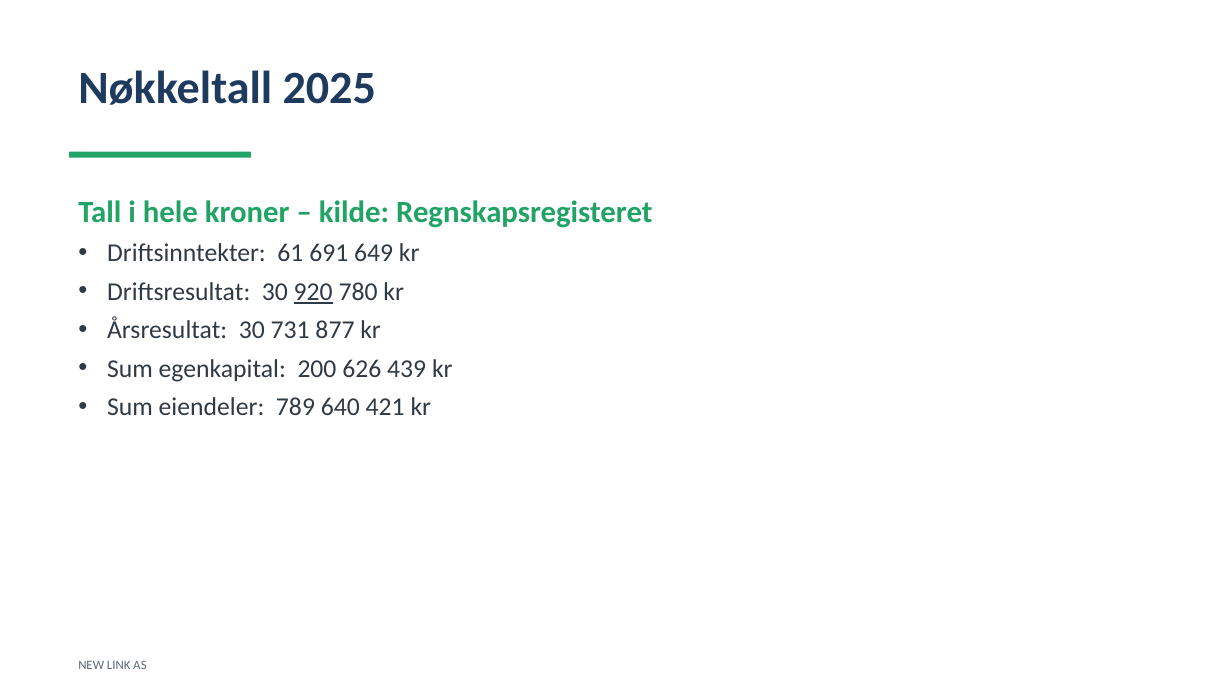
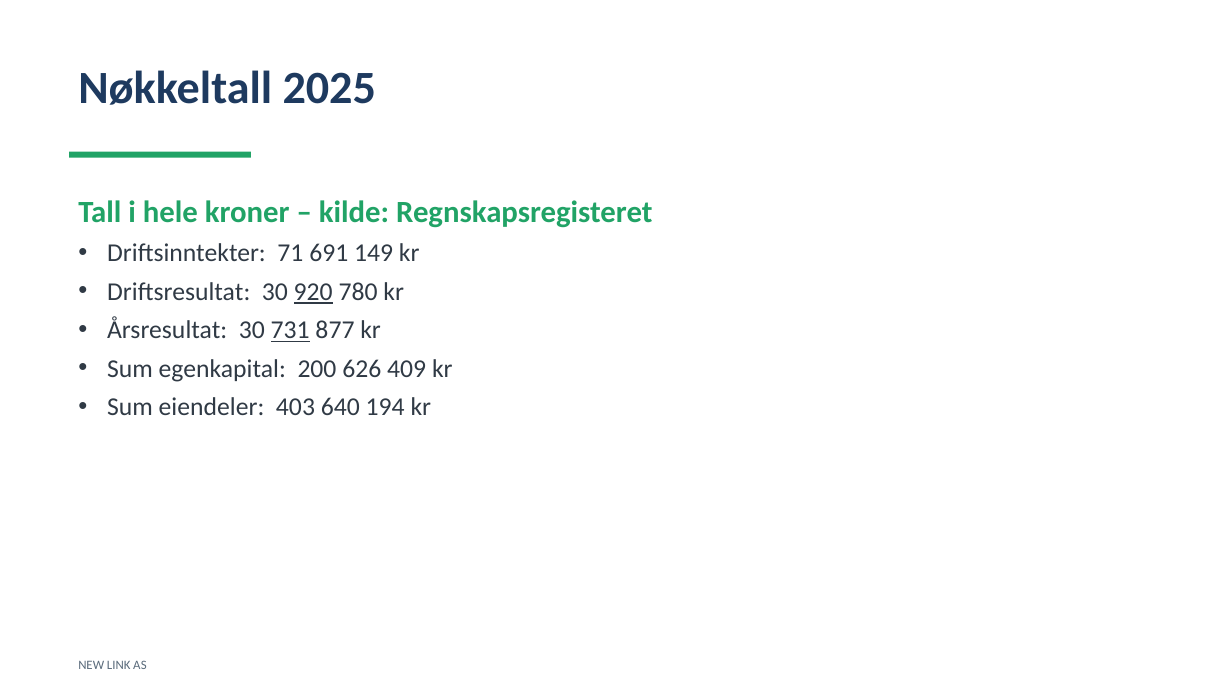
61: 61 -> 71
649: 649 -> 149
731 underline: none -> present
439: 439 -> 409
789: 789 -> 403
421: 421 -> 194
